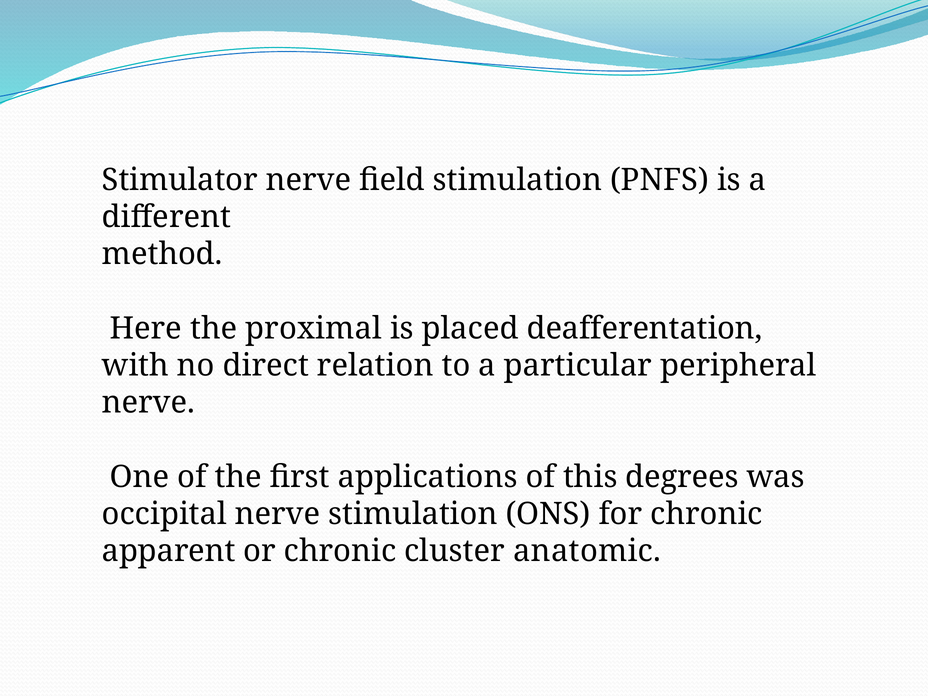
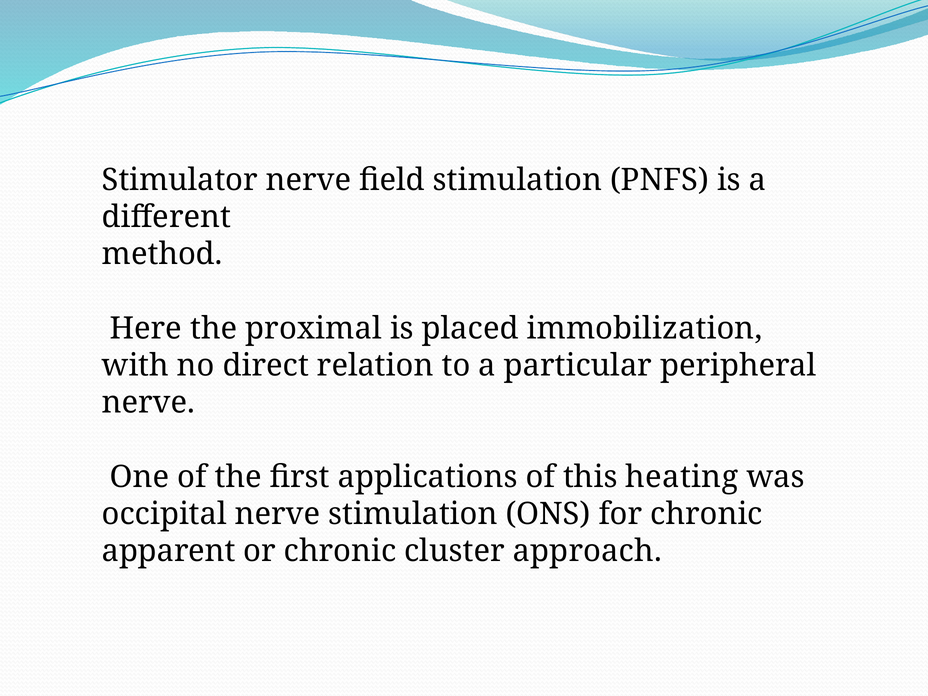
deafferentation: deafferentation -> immobilization
degrees: degrees -> heating
anatomic: anatomic -> approach
